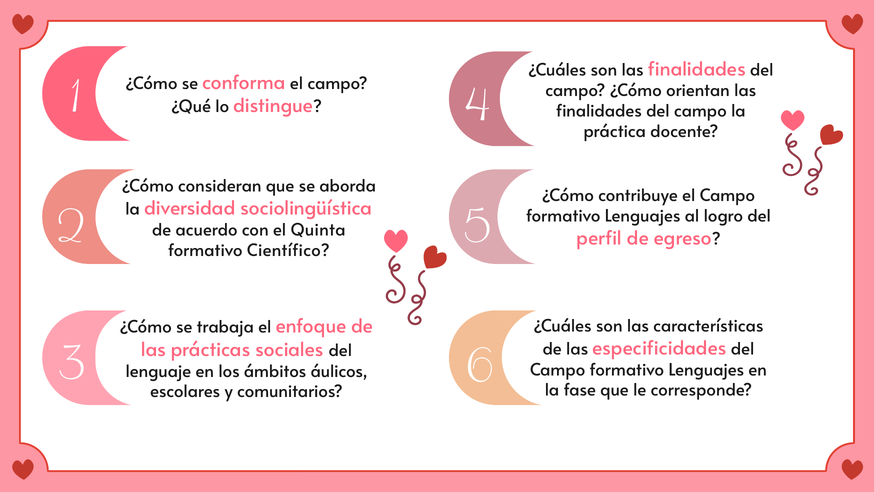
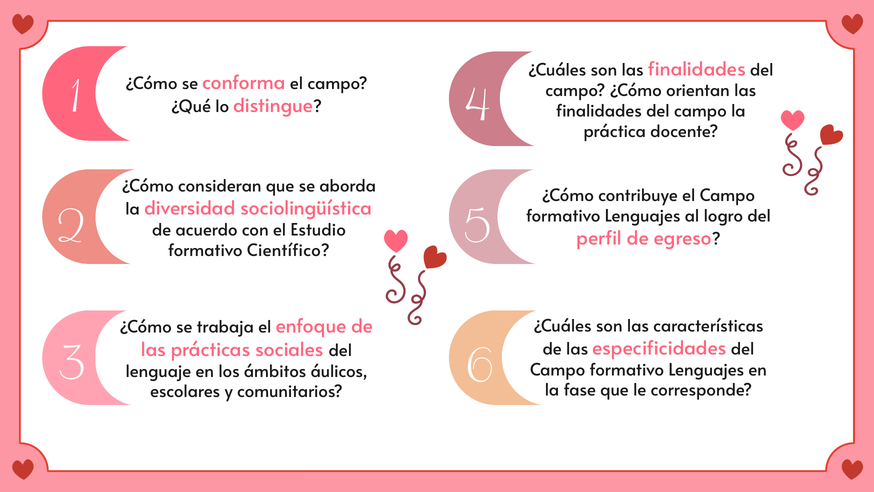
Quinta: Quinta -> Estudio
